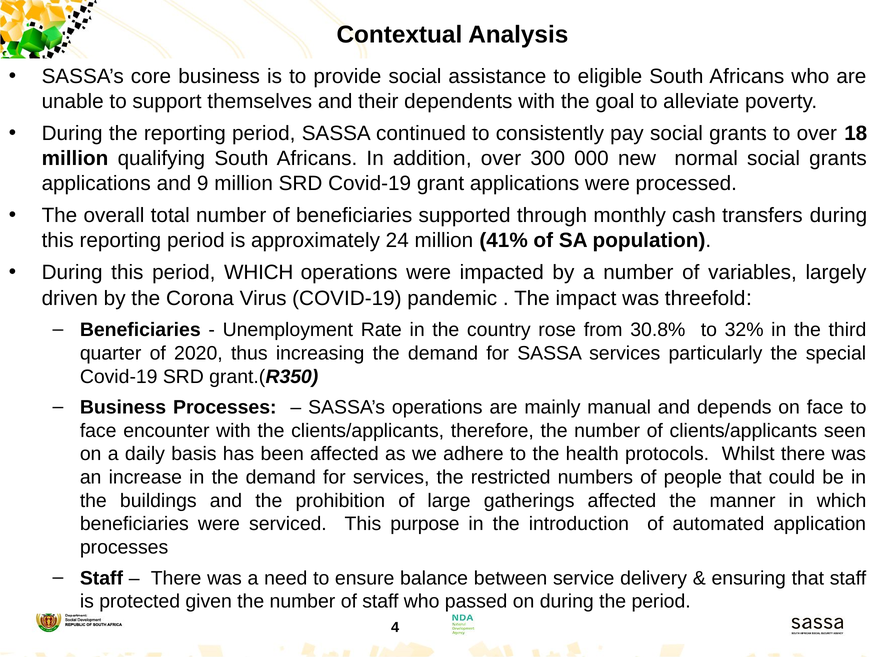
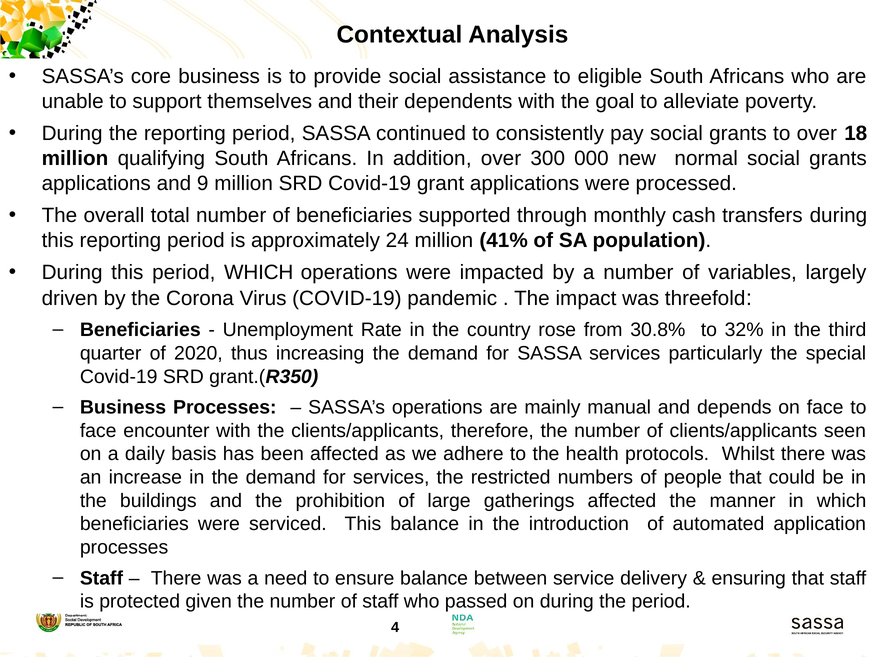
This purpose: purpose -> balance
